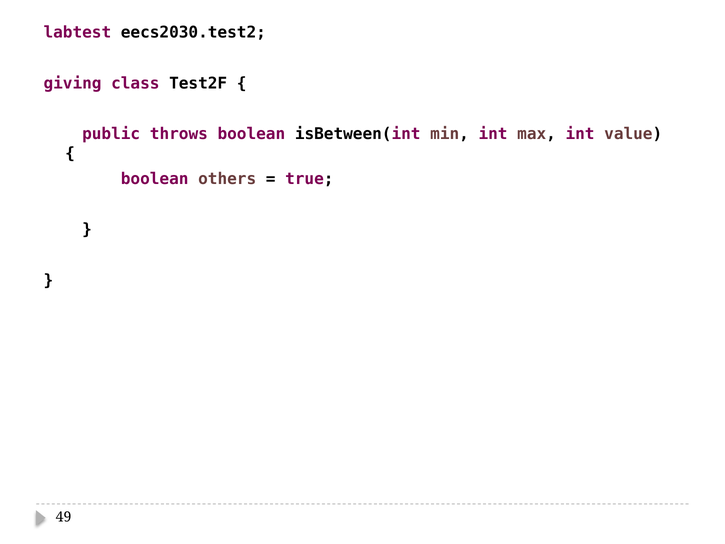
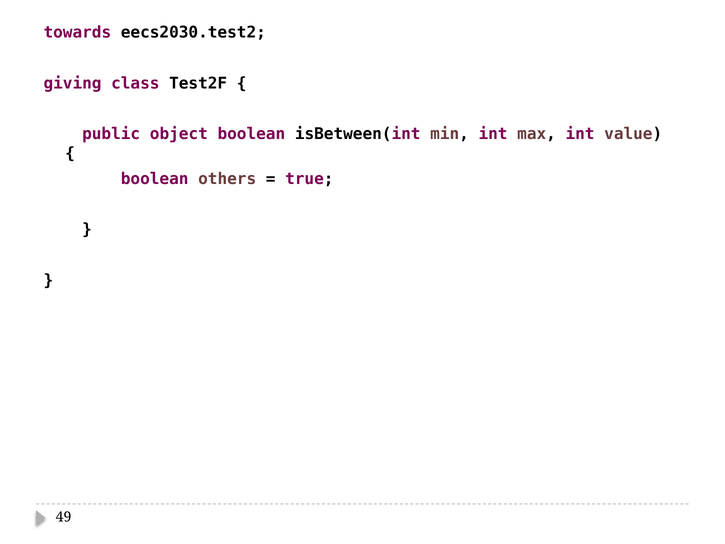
labtest: labtest -> towards
throws: throws -> object
